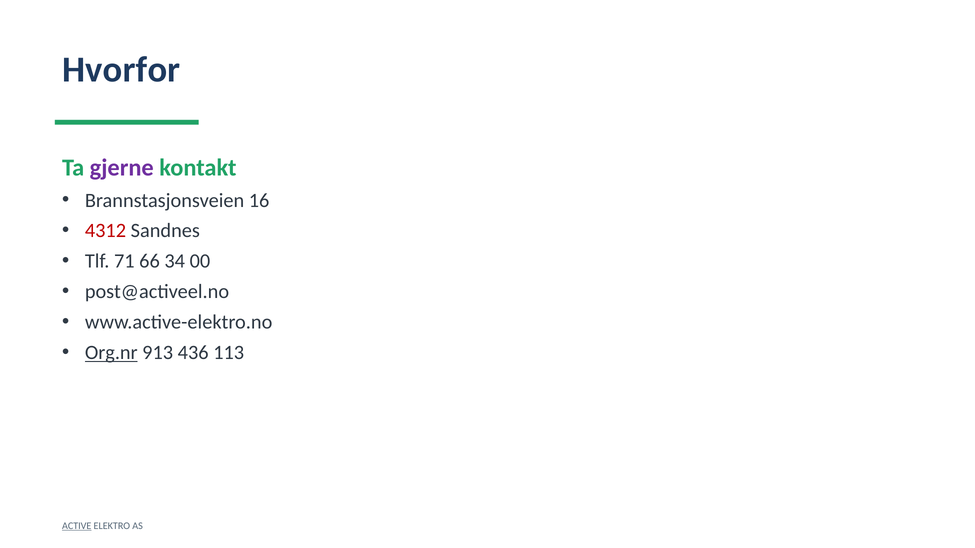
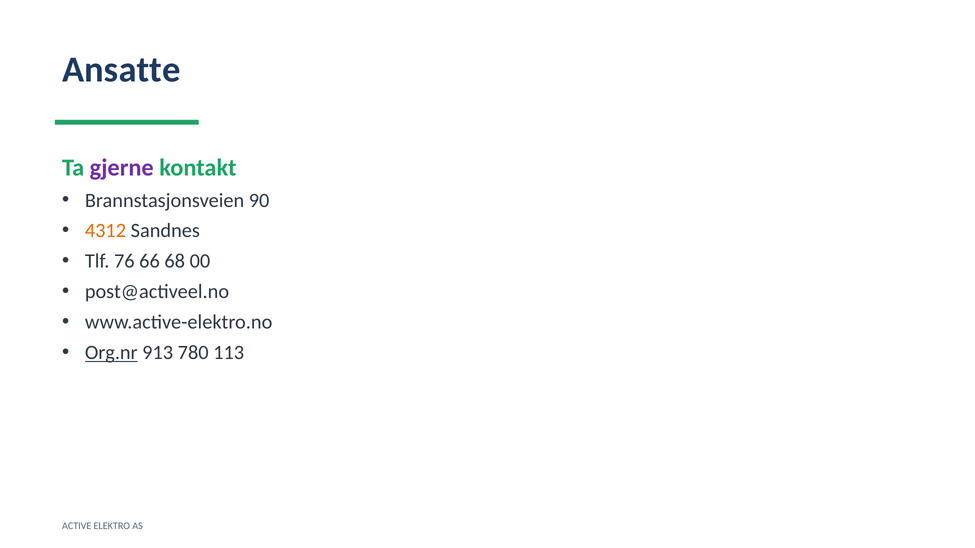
Hvorfor: Hvorfor -> Ansatte
16: 16 -> 90
4312 colour: red -> orange
71: 71 -> 76
34: 34 -> 68
436: 436 -> 780
ACTIVE underline: present -> none
